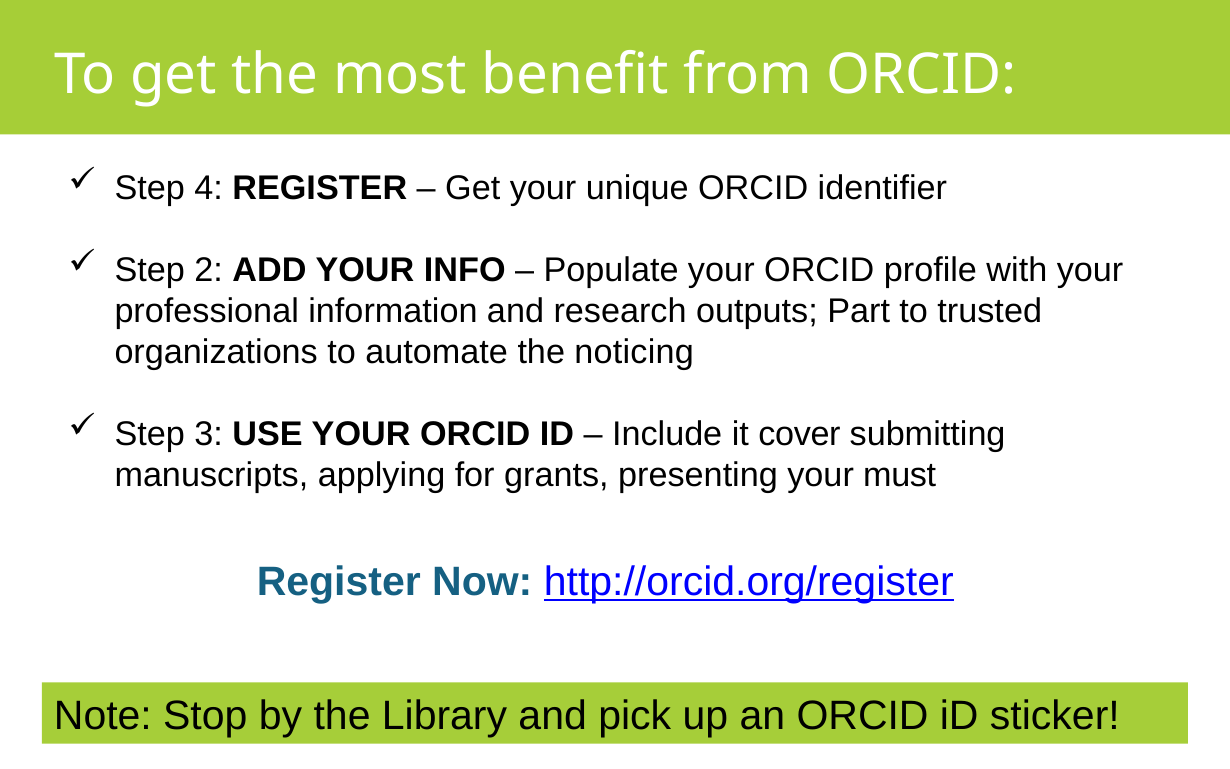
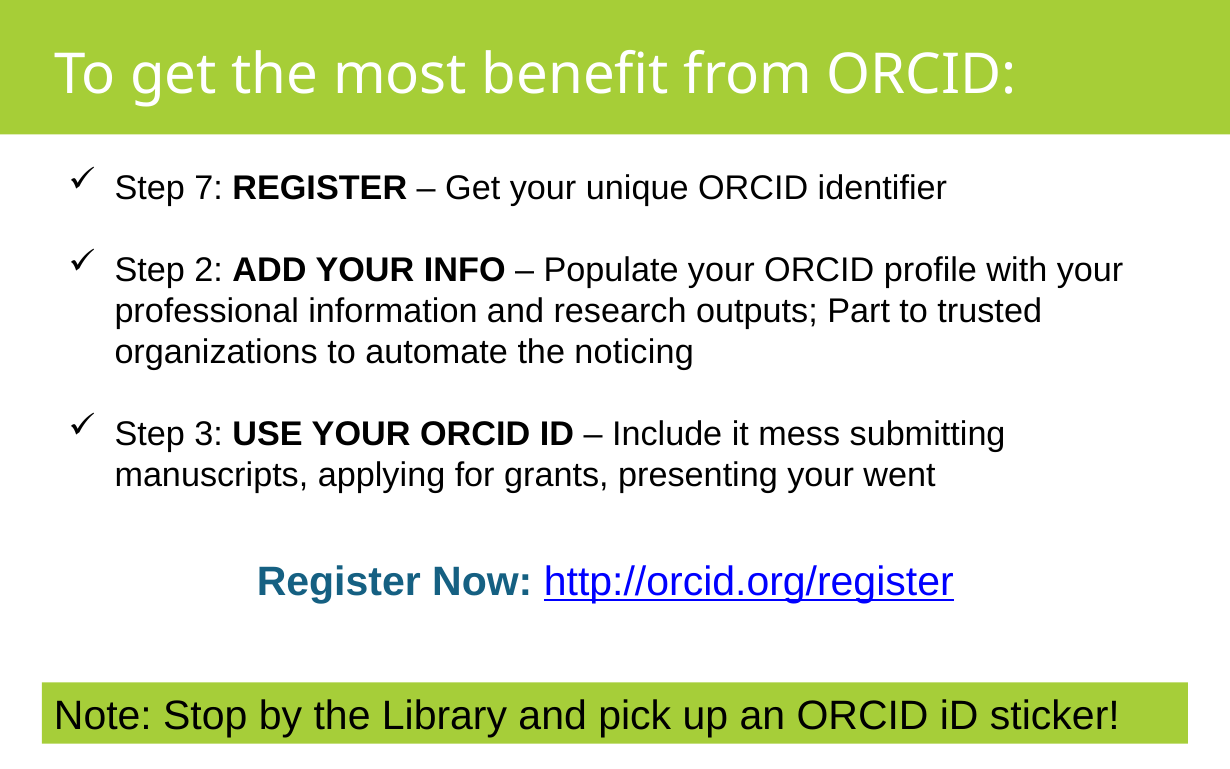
4: 4 -> 7
cover: cover -> mess
must: must -> went
